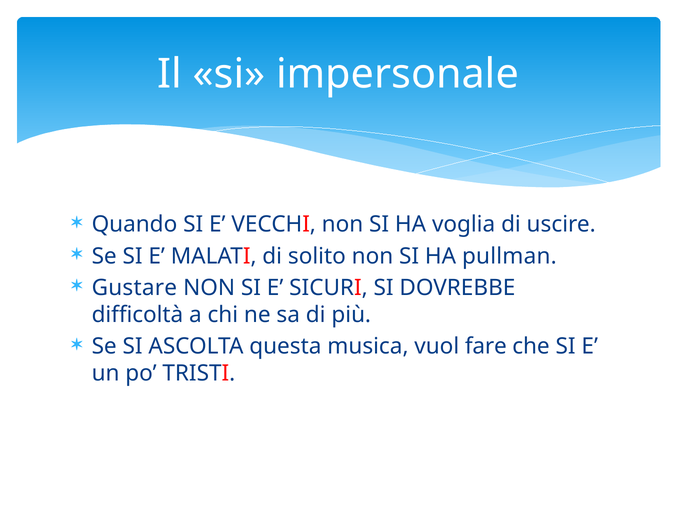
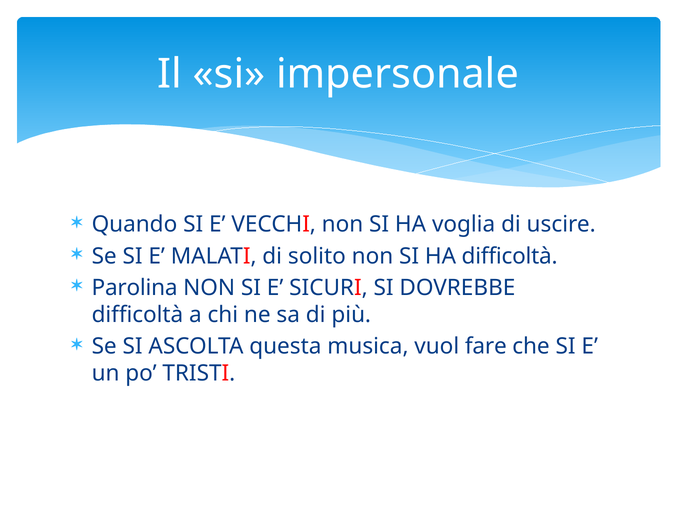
HA pullman: pullman -> difficoltà
Gustare: Gustare -> Parolina
